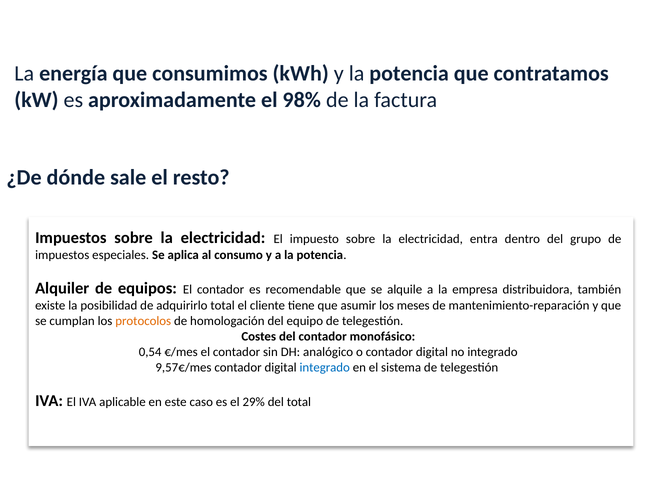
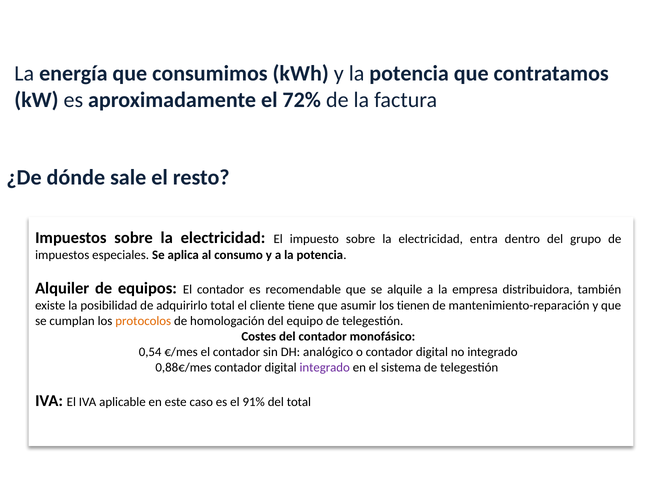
98%: 98% -> 72%
meses: meses -> tienen
9,57€/mes: 9,57€/mes -> 0,88€/mes
integrado at (325, 368) colour: blue -> purple
29%: 29% -> 91%
